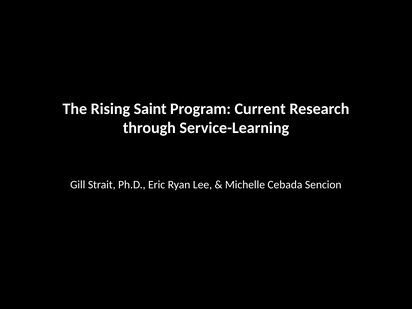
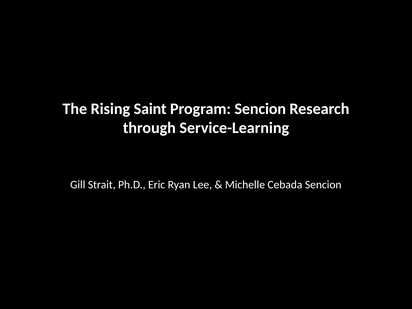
Program Current: Current -> Sencion
